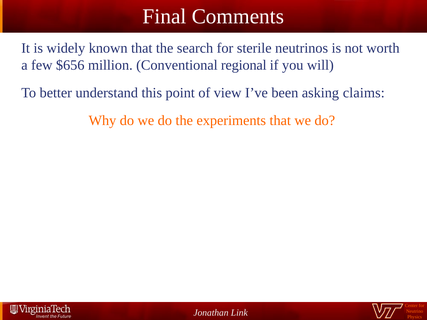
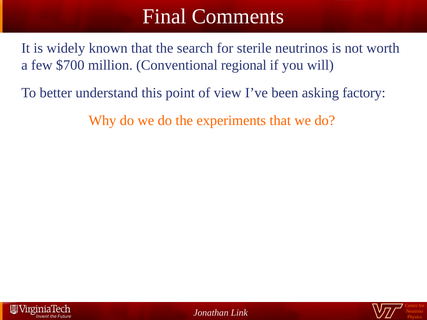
$656: $656 -> $700
claims: claims -> factory
